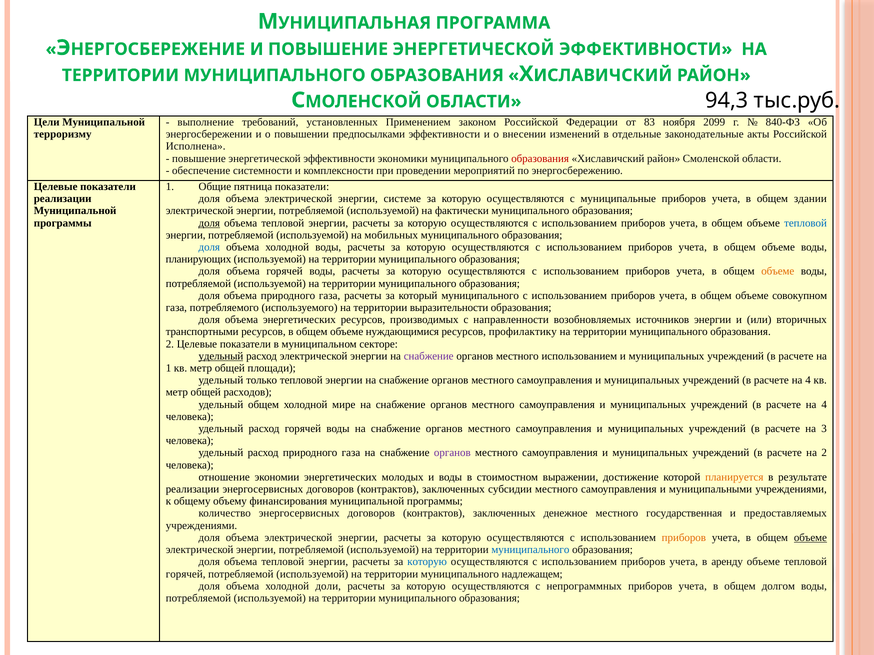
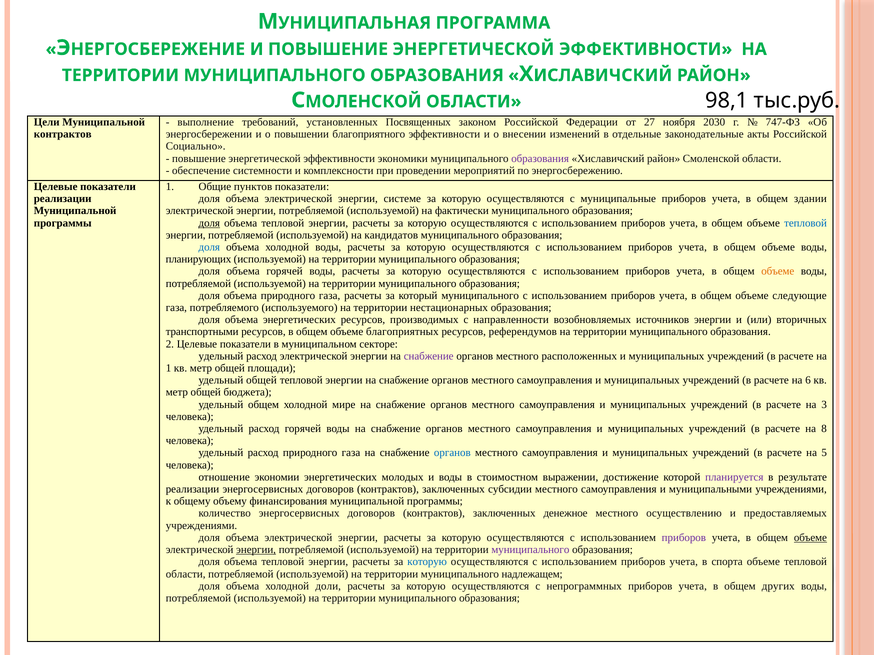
94,3: 94,3 -> 98,1
Применением: Применением -> Посвященных
83: 83 -> 27
2099: 2099 -> 2030
840-ФЗ: 840-ФЗ -> 747-ФЗ
терроризму at (63, 134): терроризму -> контрактов
предпосылками: предпосылками -> благоприятного
Исполнена: Исполнена -> Социально
образования at (540, 159) colour: red -> purple
пятница: пятница -> пунктов
мобильных: мобильных -> кандидатов
совокупном: совокупном -> следующие
выразительности: выразительности -> нестационарных
нуждающимися: нуждающимися -> благоприятных
профилактику: профилактику -> референдумов
удельный at (221, 356) underline: present -> none
местного использованием: использованием -> расположенных
удельный только: только -> общей
4 at (808, 381): 4 -> 6
расходов: расходов -> бюджета
4 at (824, 405): 4 -> 3
3: 3 -> 8
органов at (452, 453) colour: purple -> blue
на 2: 2 -> 5
планируется colour: orange -> purple
государственная: государственная -> осуществлению
приборов at (684, 538) colour: orange -> purple
энергии at (256, 550) underline: none -> present
муниципального at (530, 550) colour: blue -> purple
аренду: аренду -> спорта
горячей at (186, 574): горячей -> области
долгом: долгом -> других
